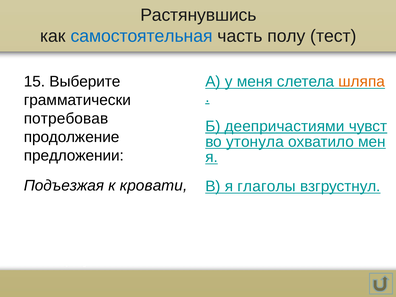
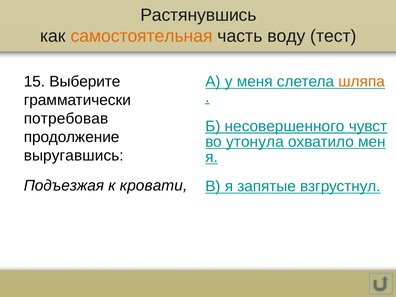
самостоятельная colour: blue -> orange
полу: полу -> воду
деепричастиями: деепричастиями -> несовершенного
предложении: предложении -> выругавшись
глаголы: глаголы -> запятые
